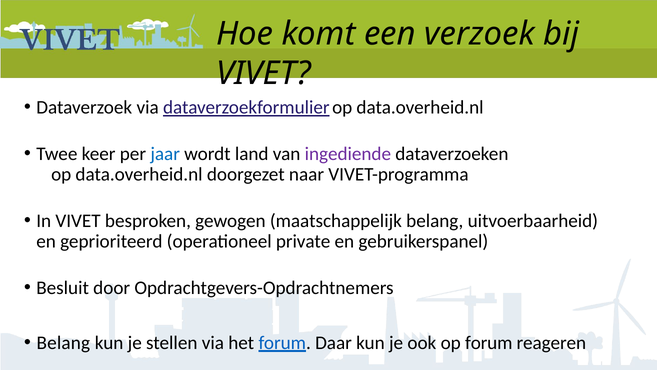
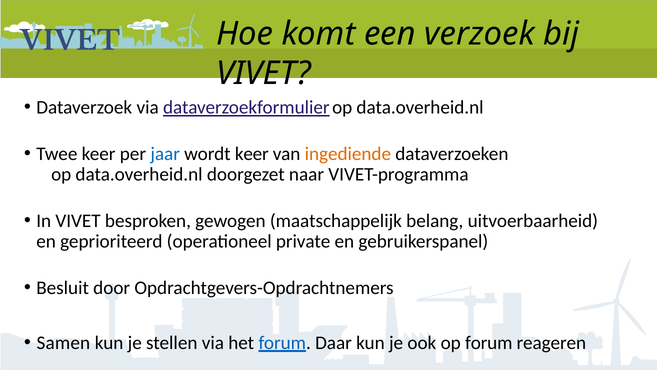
wordt land: land -> keer
ingediende colour: purple -> orange
Belang at (63, 342): Belang -> Samen
